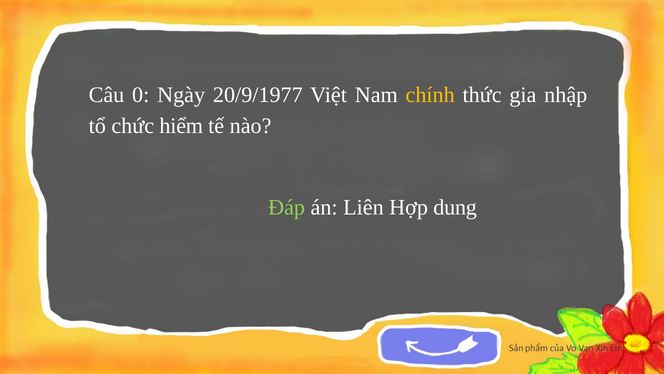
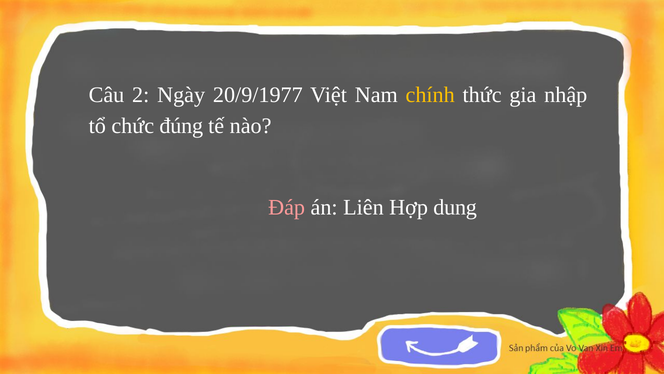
0: 0 -> 2
hiểm: hiểm -> đúng
Đáp colour: light green -> pink
